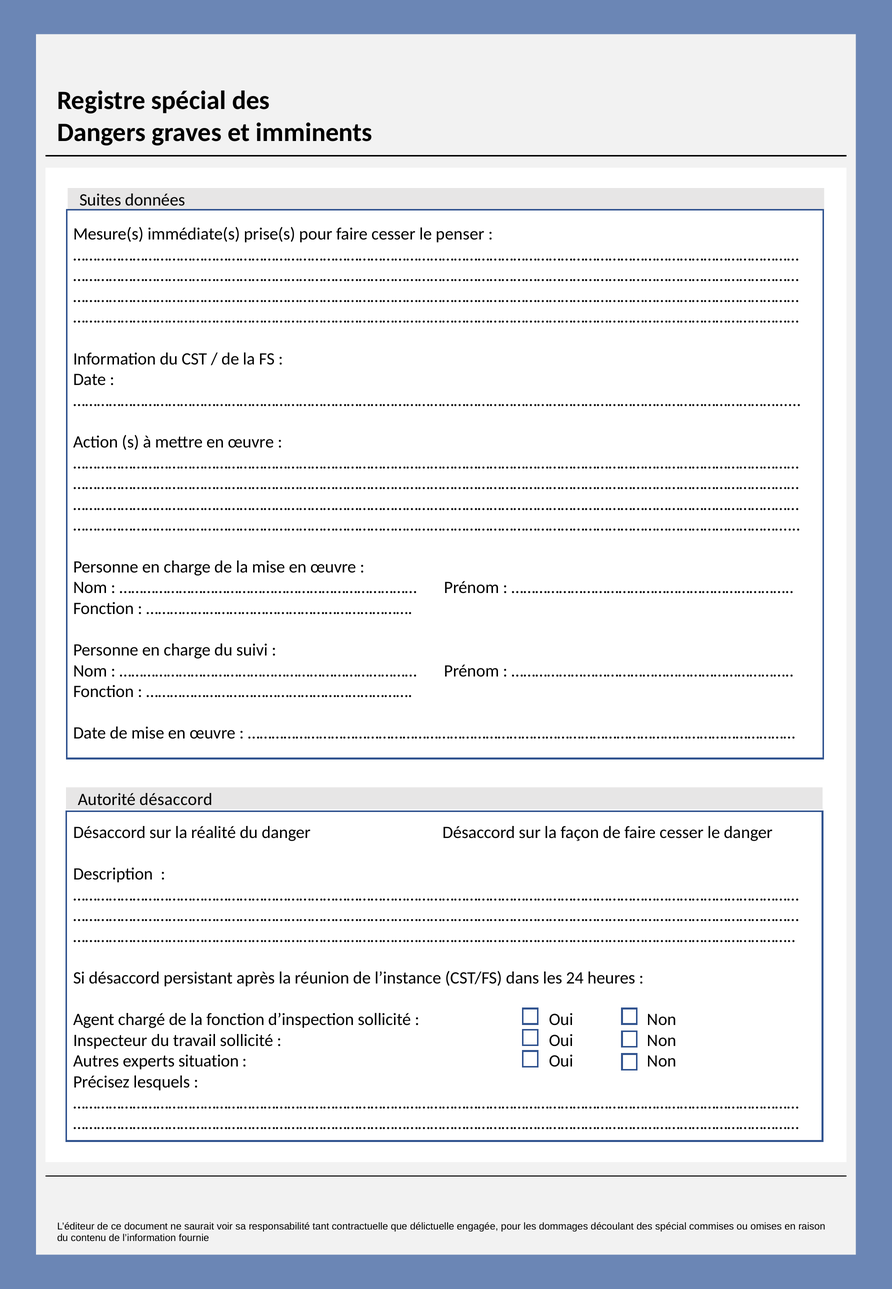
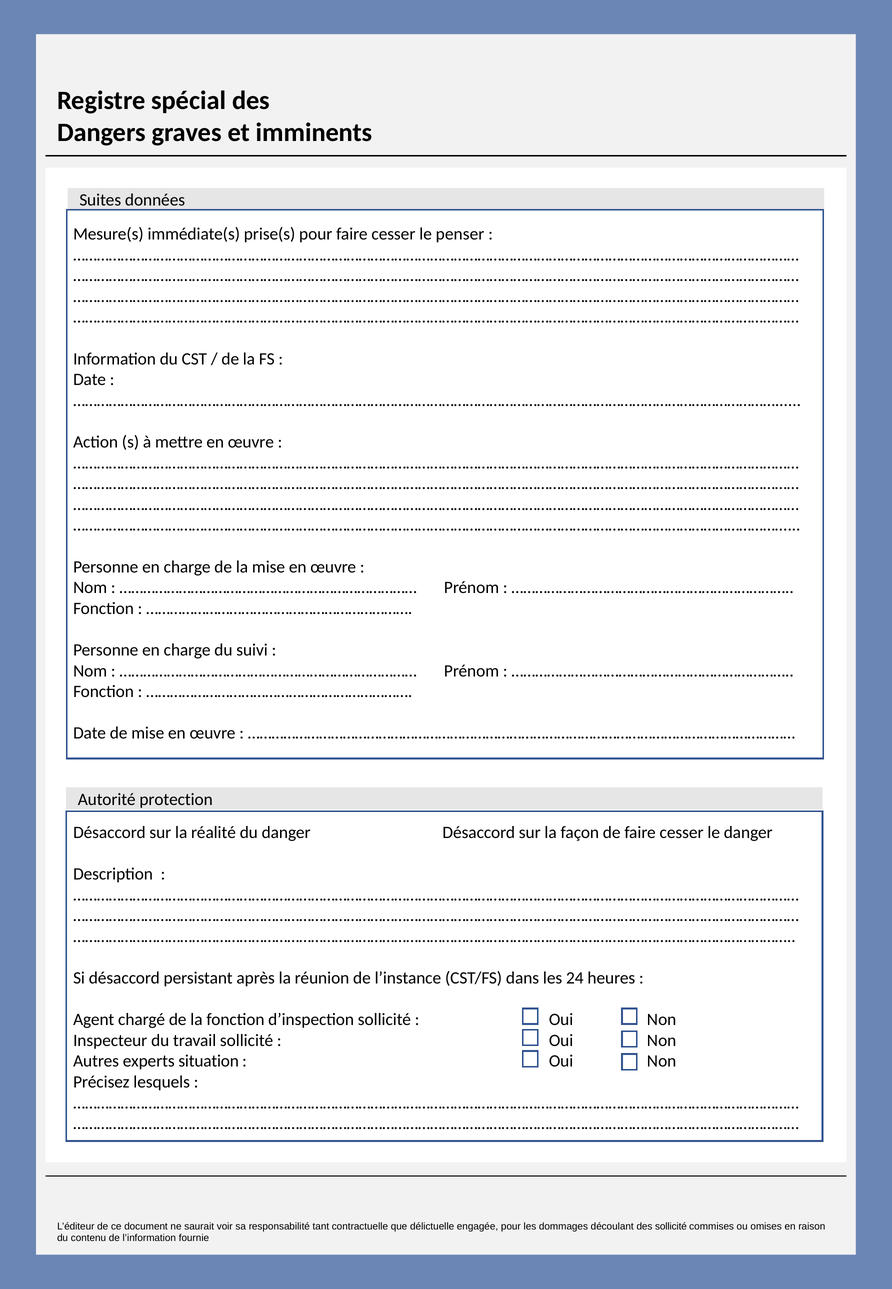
Autorité désaccord: désaccord -> protection
des spécial: spécial -> sollicité
